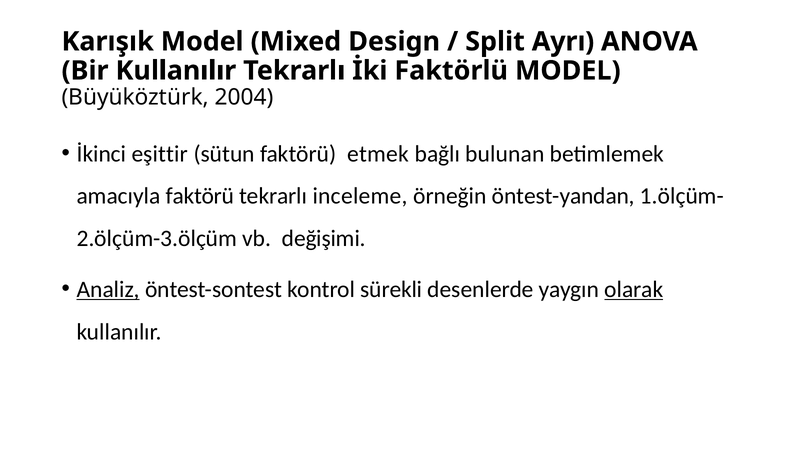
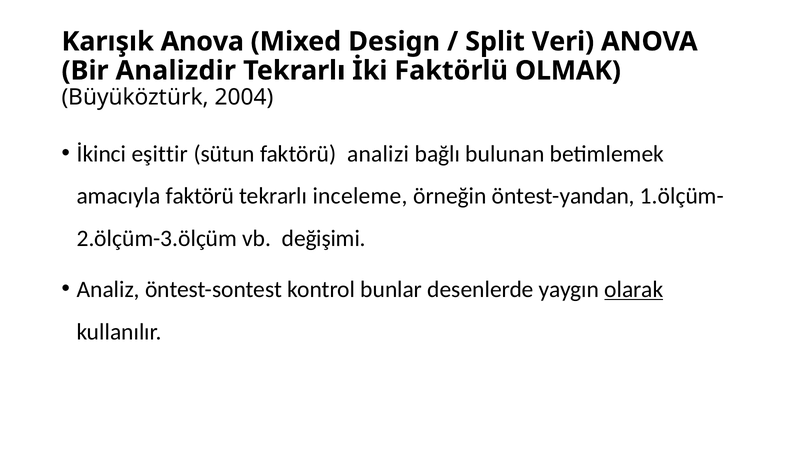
Karışık Model: Model -> Anova
Ayrı: Ayrı -> Veri
Bir Kullanılır: Kullanılır -> Analizdir
Faktörlü MODEL: MODEL -> OLMAK
etmek: etmek -> analizi
Analiz underline: present -> none
sürekli: sürekli -> bunlar
